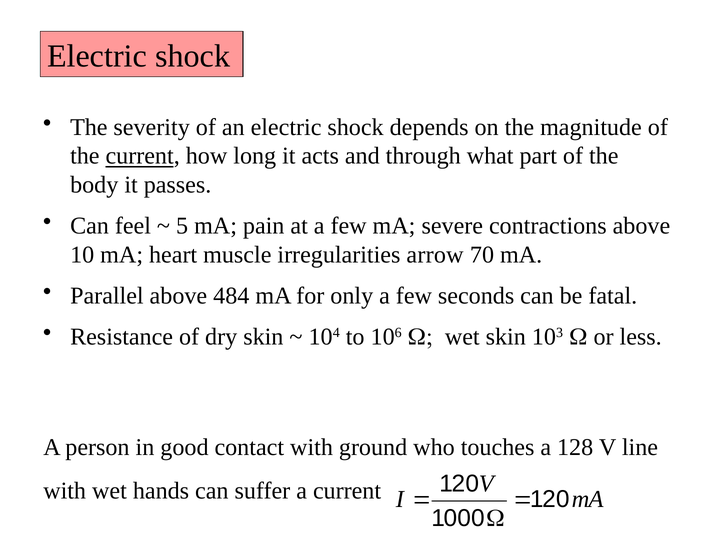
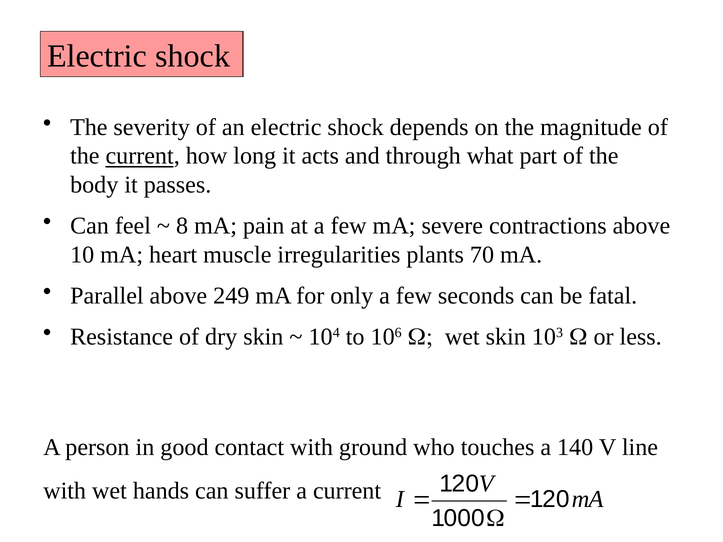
5: 5 -> 8
arrow: arrow -> plants
484: 484 -> 249
128: 128 -> 140
